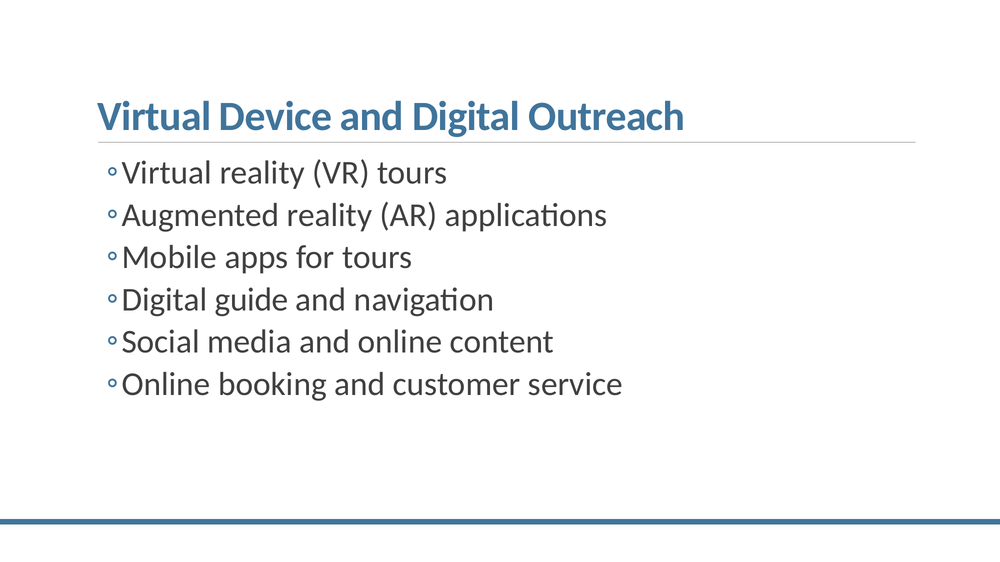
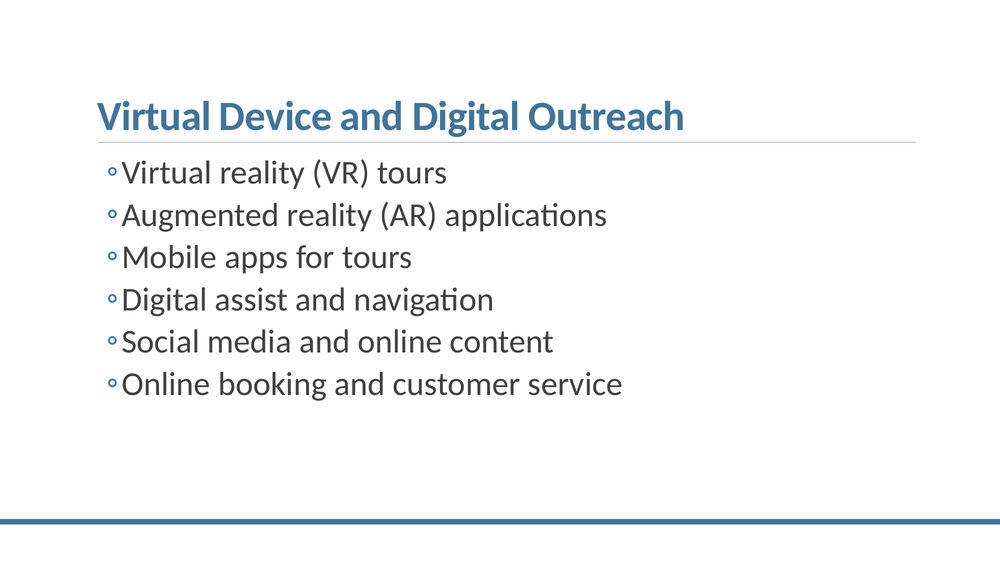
guide: guide -> assist
